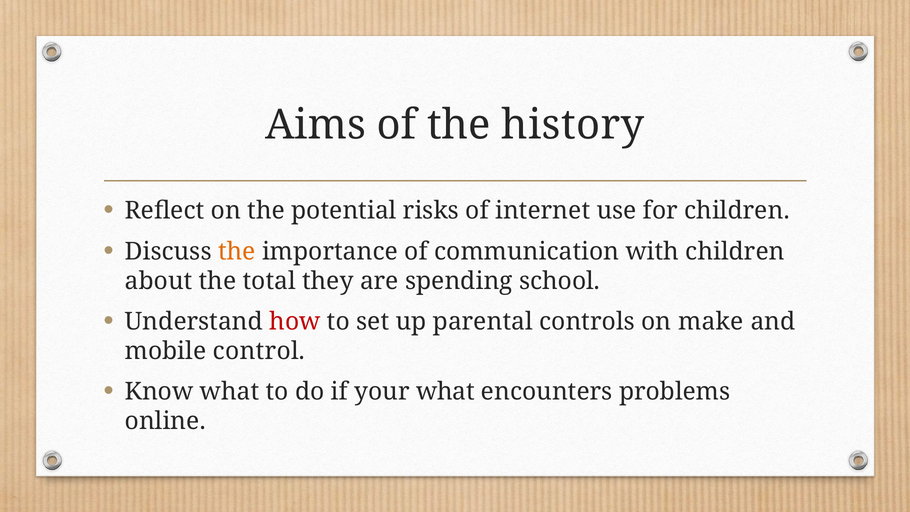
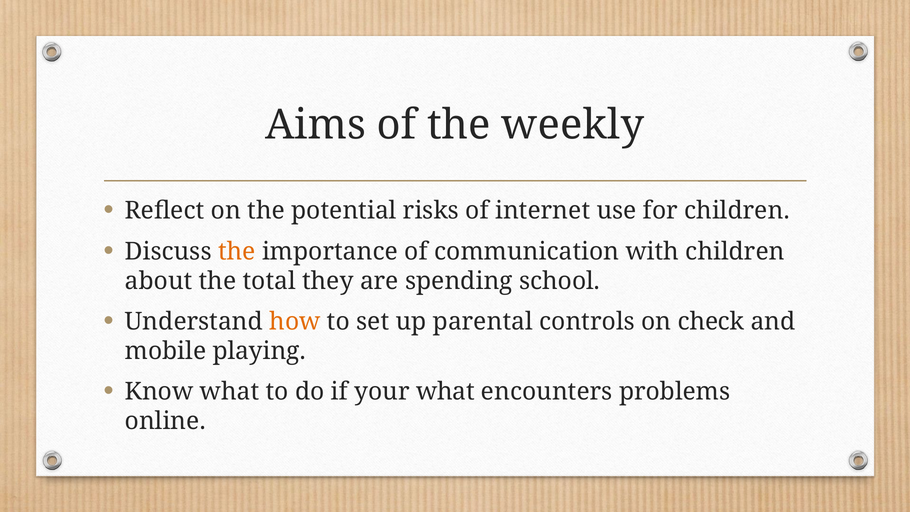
history: history -> weekly
how colour: red -> orange
make: make -> check
control: control -> playing
